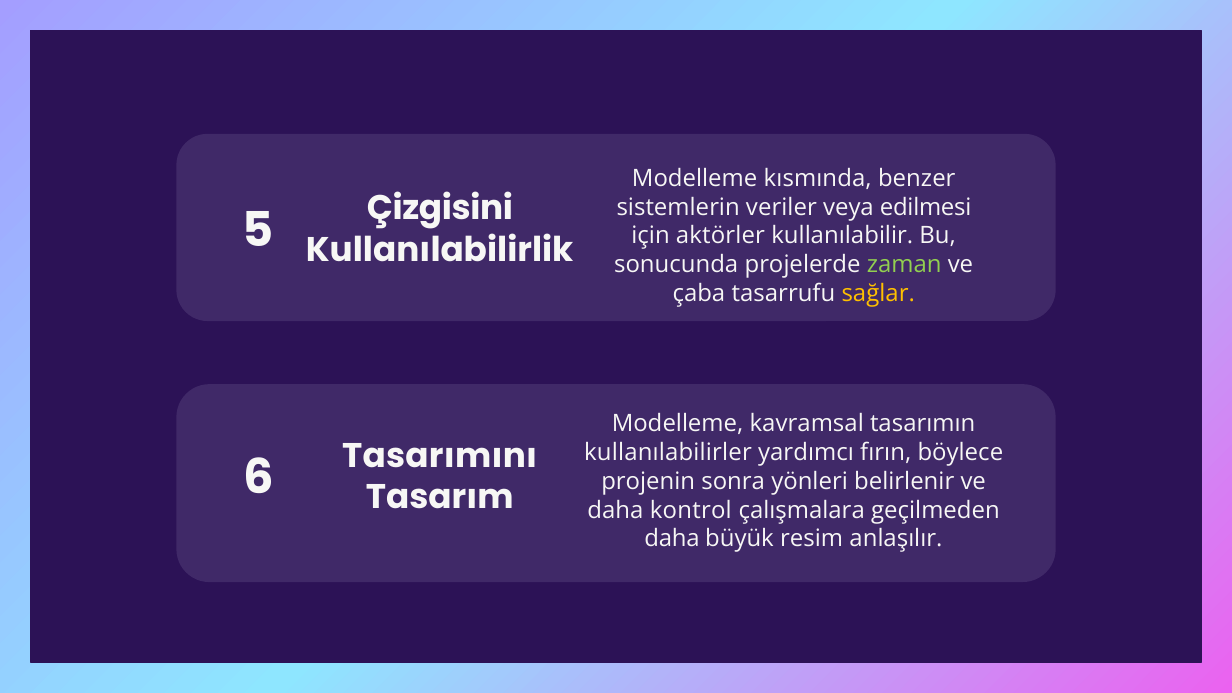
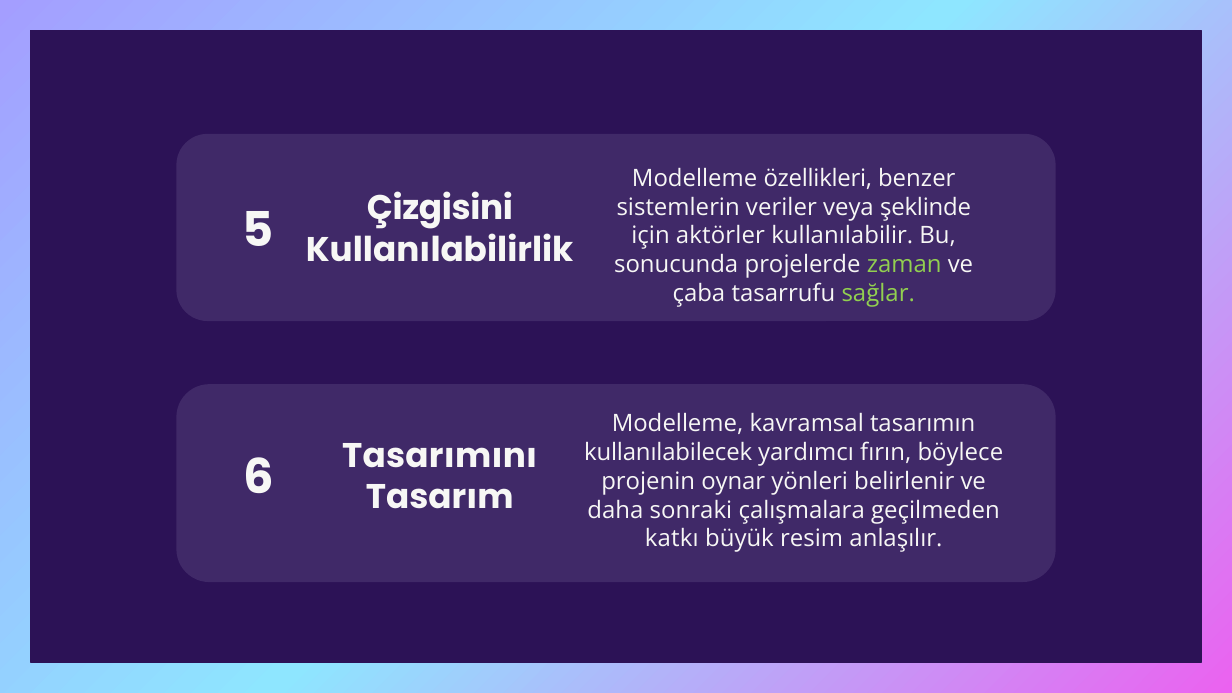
kısmında: kısmında -> özellikleri
edilmesi: edilmesi -> şeklinde
sağlar colour: yellow -> light green
kullanılabilirler: kullanılabilirler -> kullanılabilecek
sonra: sonra -> oynar
kontrol: kontrol -> sonraki
daha at (672, 539): daha -> katkı
